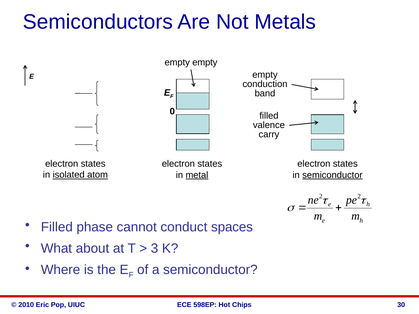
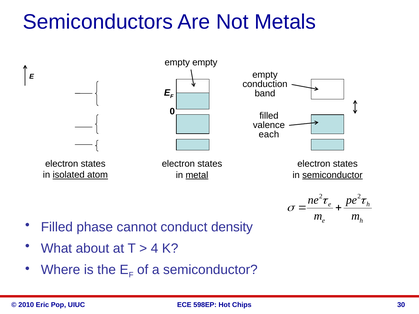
carry: carry -> each
spaces: spaces -> density
3: 3 -> 4
